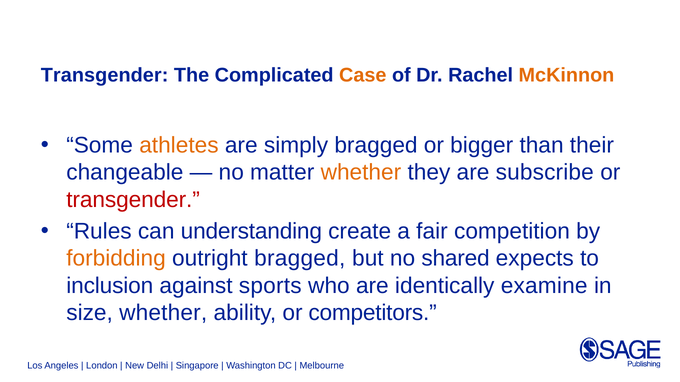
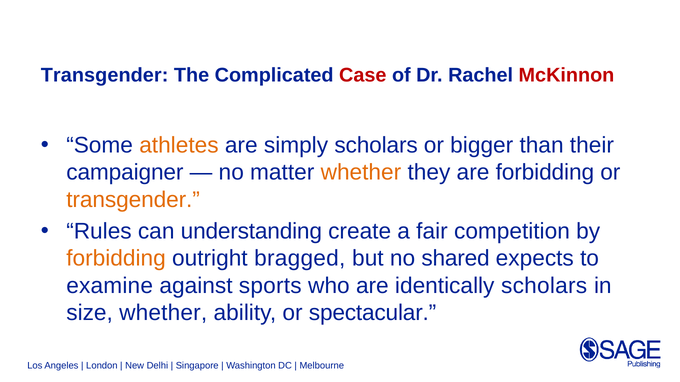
Case colour: orange -> red
McKinnon colour: orange -> red
simply bragged: bragged -> scholars
changeable: changeable -> campaigner
are subscribe: subscribe -> forbidding
transgender at (133, 200) colour: red -> orange
inclusion: inclusion -> examine
identically examine: examine -> scholars
competitors: competitors -> spectacular
